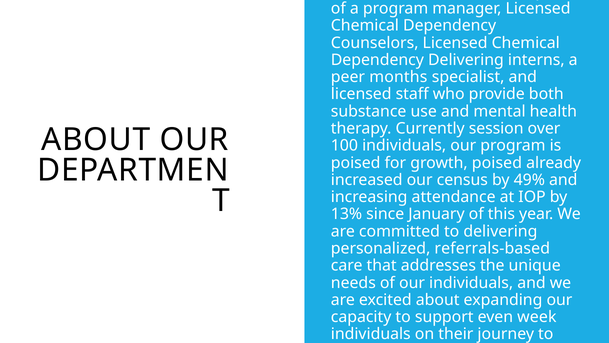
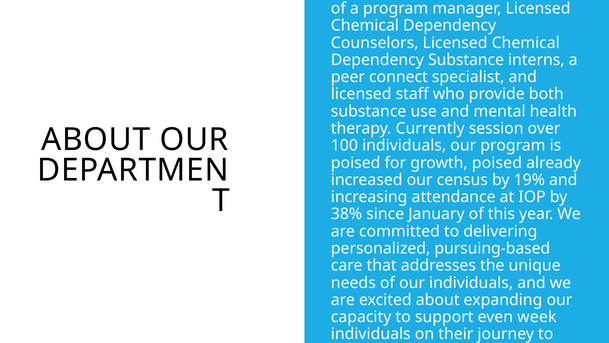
Dependency Delivering: Delivering -> Substance
months: months -> connect
49%: 49% -> 19%
13%: 13% -> 38%
referrals-based: referrals-based -> pursuing-based
